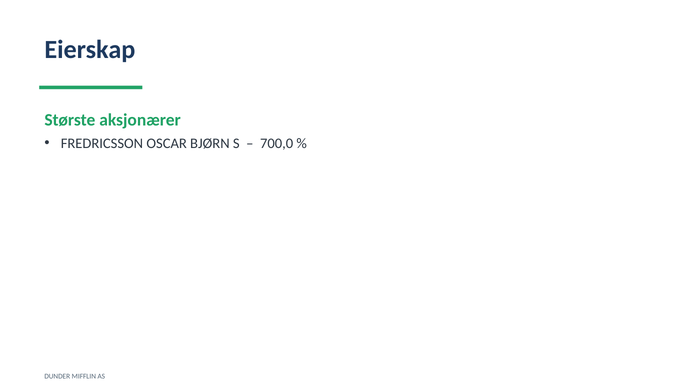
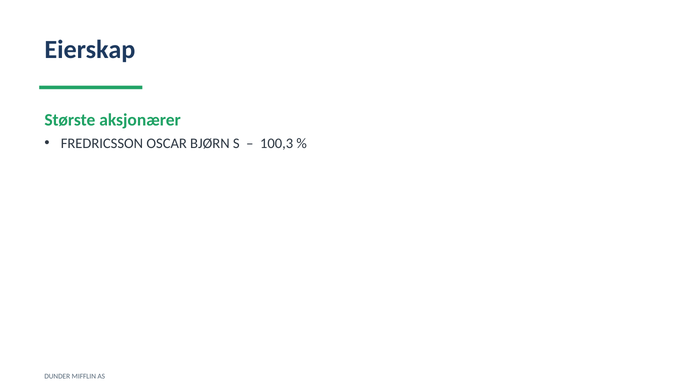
700,0: 700,0 -> 100,3
